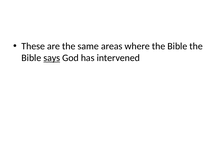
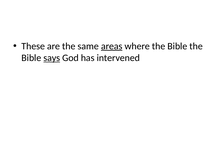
areas underline: none -> present
